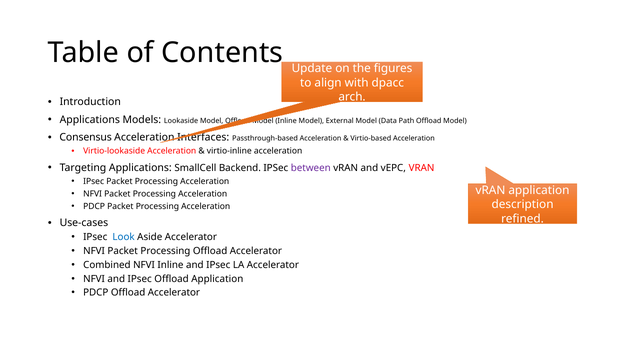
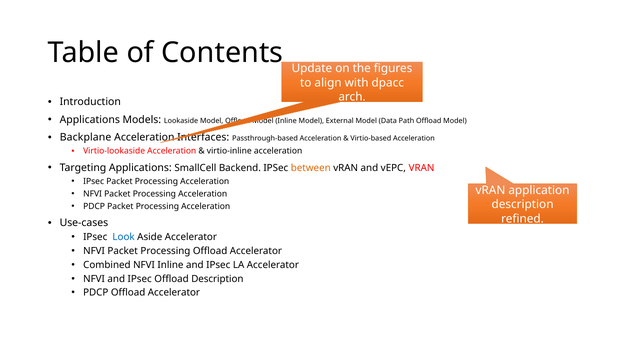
Consensus: Consensus -> Backplane
between colour: purple -> orange
Offload Application: Application -> Description
